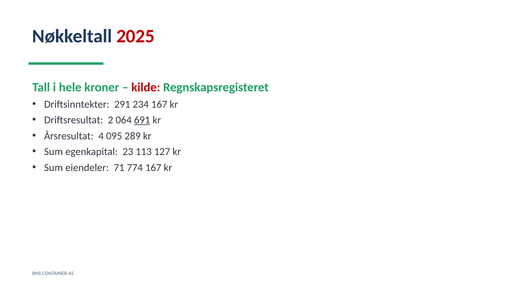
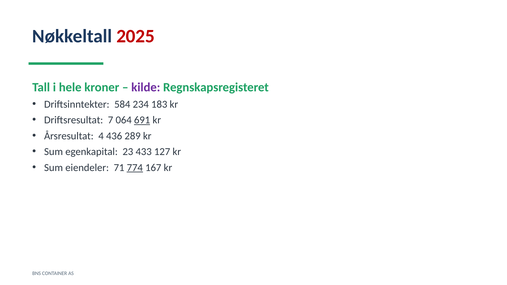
kilde colour: red -> purple
291: 291 -> 584
234 167: 167 -> 183
2: 2 -> 7
095: 095 -> 436
113: 113 -> 433
774 underline: none -> present
